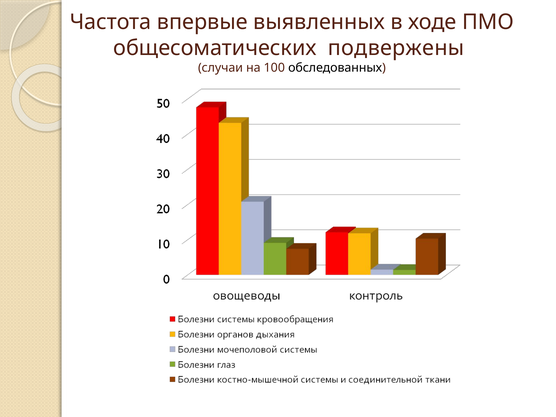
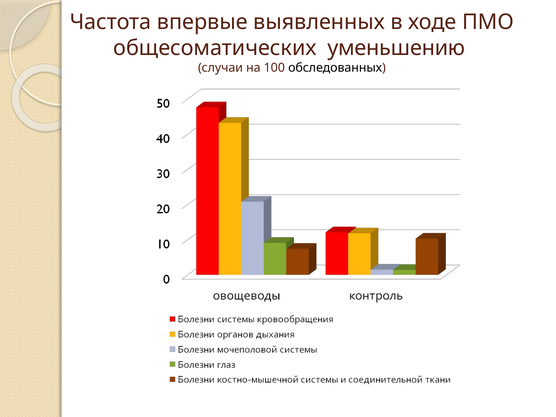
подвержены: подвержены -> уменьшению
